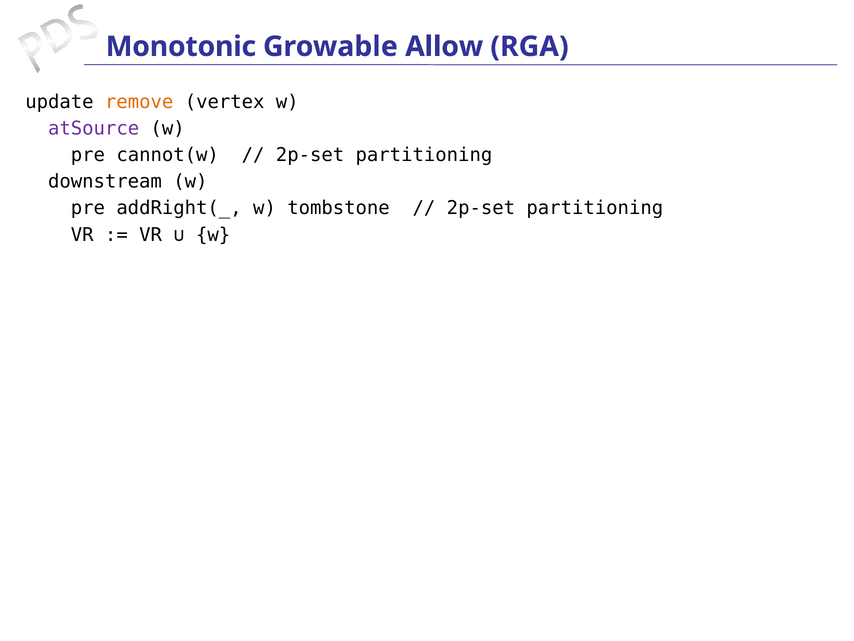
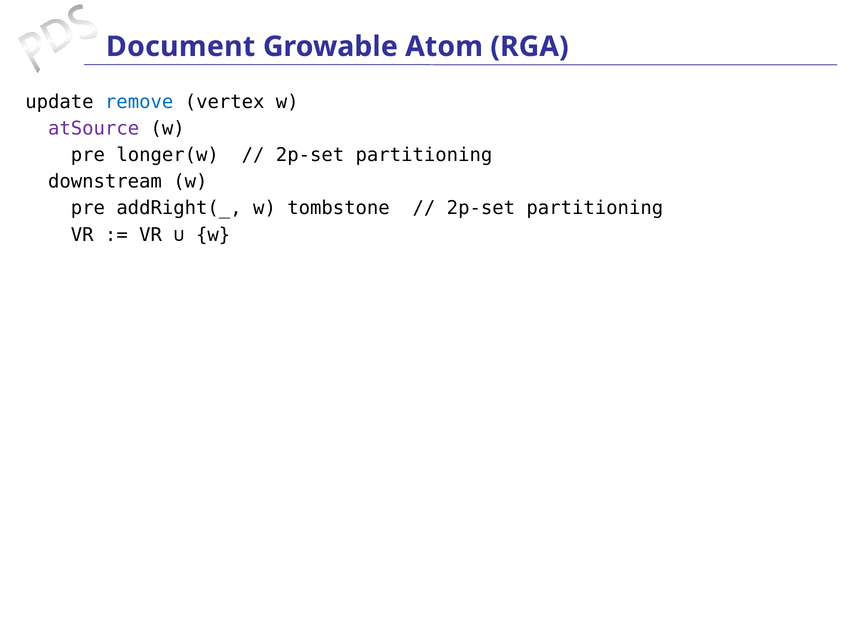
Monotonic: Monotonic -> Document
Allow: Allow -> Atom
remove colour: orange -> blue
cannot(w: cannot(w -> longer(w
